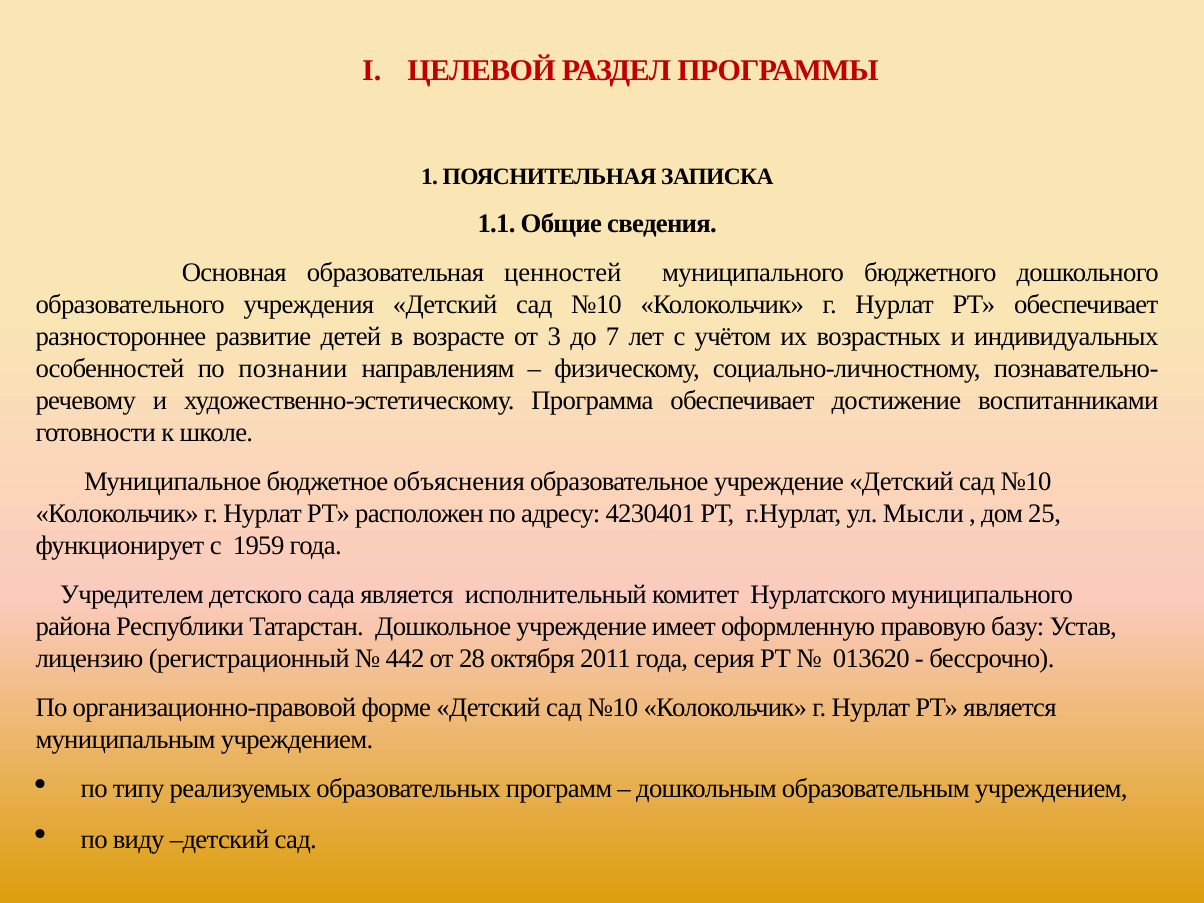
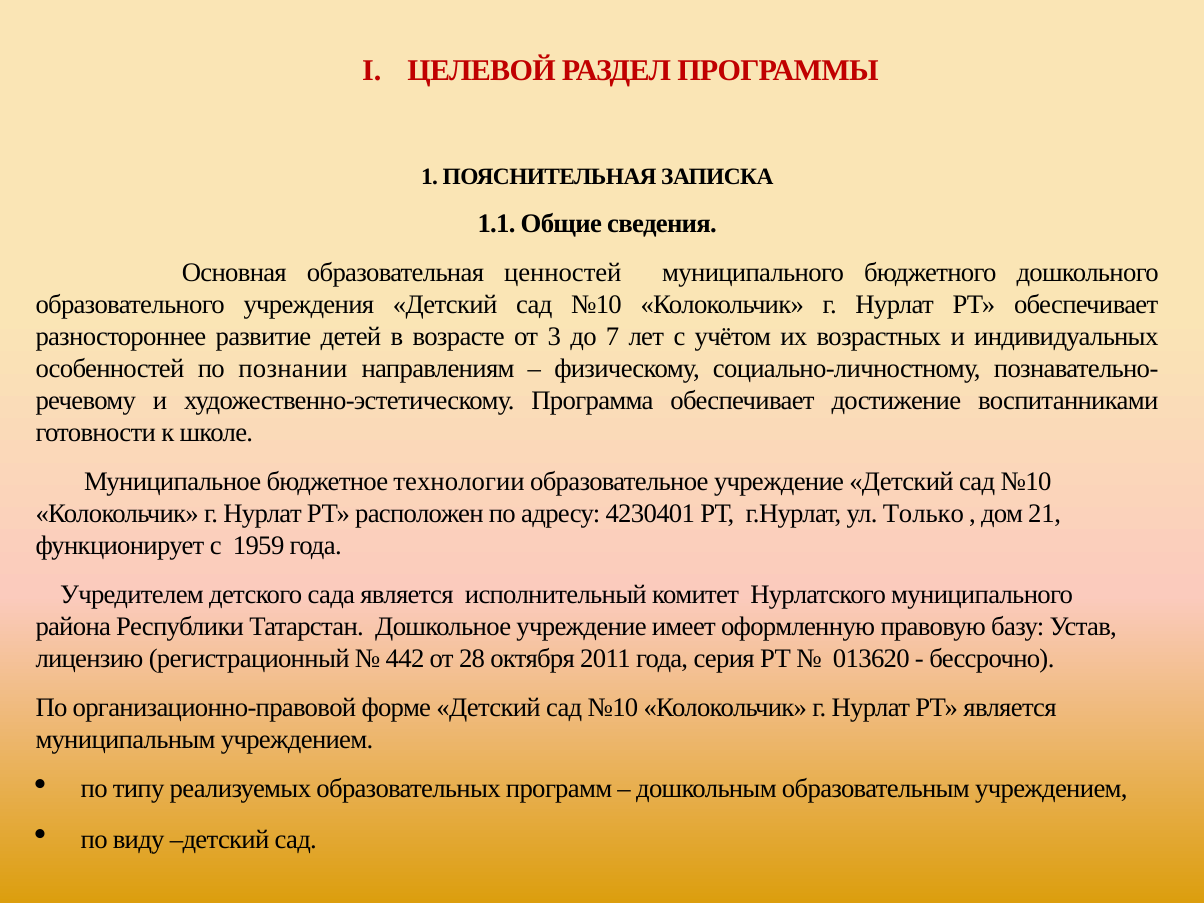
объяснения: объяснения -> технологии
Мысли: Мысли -> Только
25: 25 -> 21
